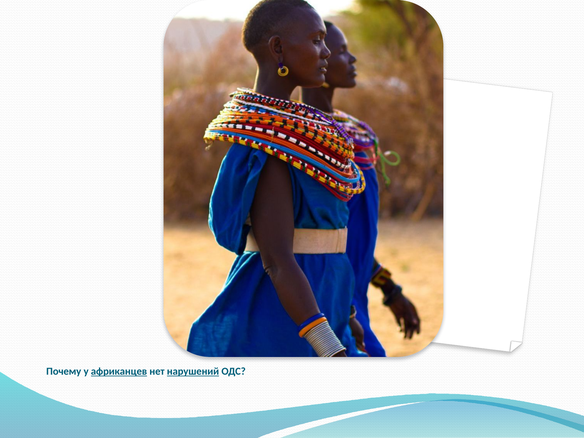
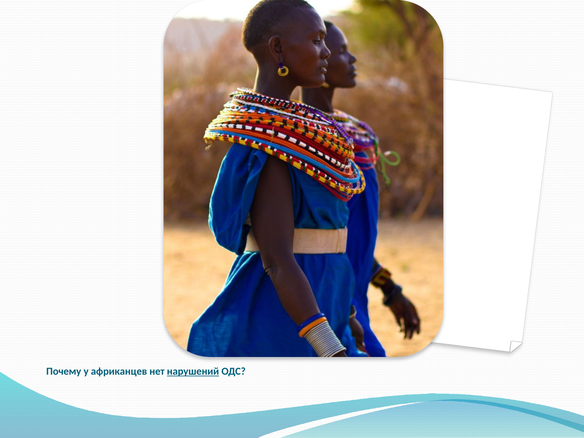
африканцев underline: present -> none
